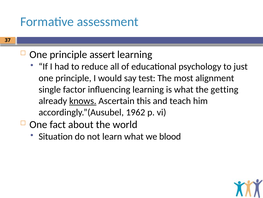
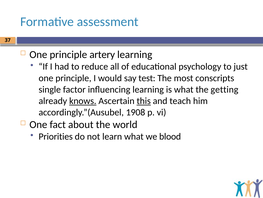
assert: assert -> artery
alignment: alignment -> conscripts
this underline: none -> present
1962: 1962 -> 1908
Situation: Situation -> Priorities
